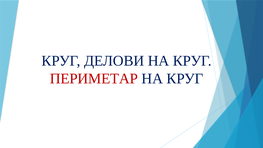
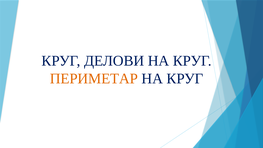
ПЕРИМЕТАР colour: red -> orange
